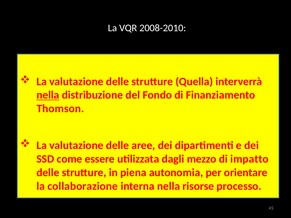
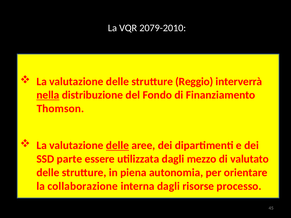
2008-2010: 2008-2010 -> 2079-2010
Quella: Quella -> Reggio
delle at (117, 146) underline: none -> present
come: come -> parte
impatto: impatto -> valutato
interna nella: nella -> dagli
